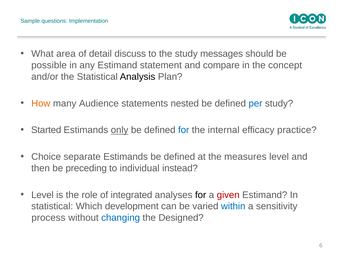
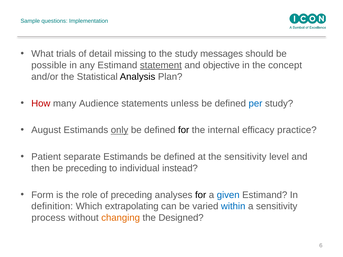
area: area -> trials
discuss: discuss -> missing
statement underline: none -> present
compare: compare -> objective
How colour: orange -> red
nested: nested -> unless
Started: Started -> August
for at (184, 130) colour: blue -> black
Choice: Choice -> Patient
the measures: measures -> sensitivity
Level at (42, 195): Level -> Form
of integrated: integrated -> preceding
given colour: red -> blue
statistical at (52, 207): statistical -> definition
development: development -> extrapolating
changing colour: blue -> orange
